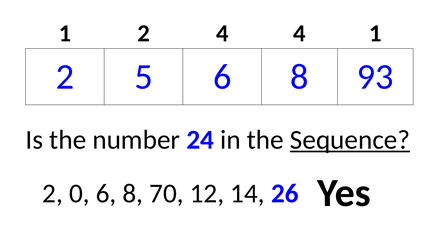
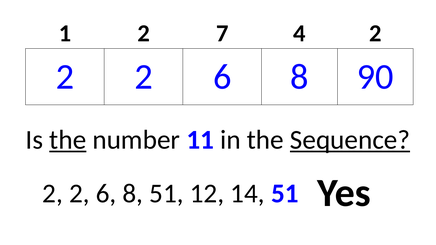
2 4: 4 -> 7
4 1: 1 -> 2
5 at (144, 77): 5 -> 2
93: 93 -> 90
the at (68, 140) underline: none -> present
24: 24 -> 11
0 at (79, 194): 0 -> 2
8 70: 70 -> 51
14 26: 26 -> 51
